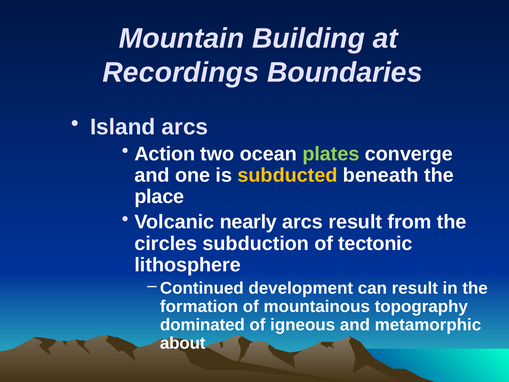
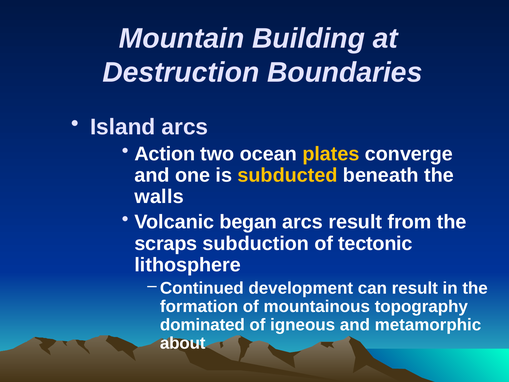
Recordings: Recordings -> Destruction
plates colour: light green -> yellow
place: place -> walls
nearly: nearly -> began
circles: circles -> scraps
